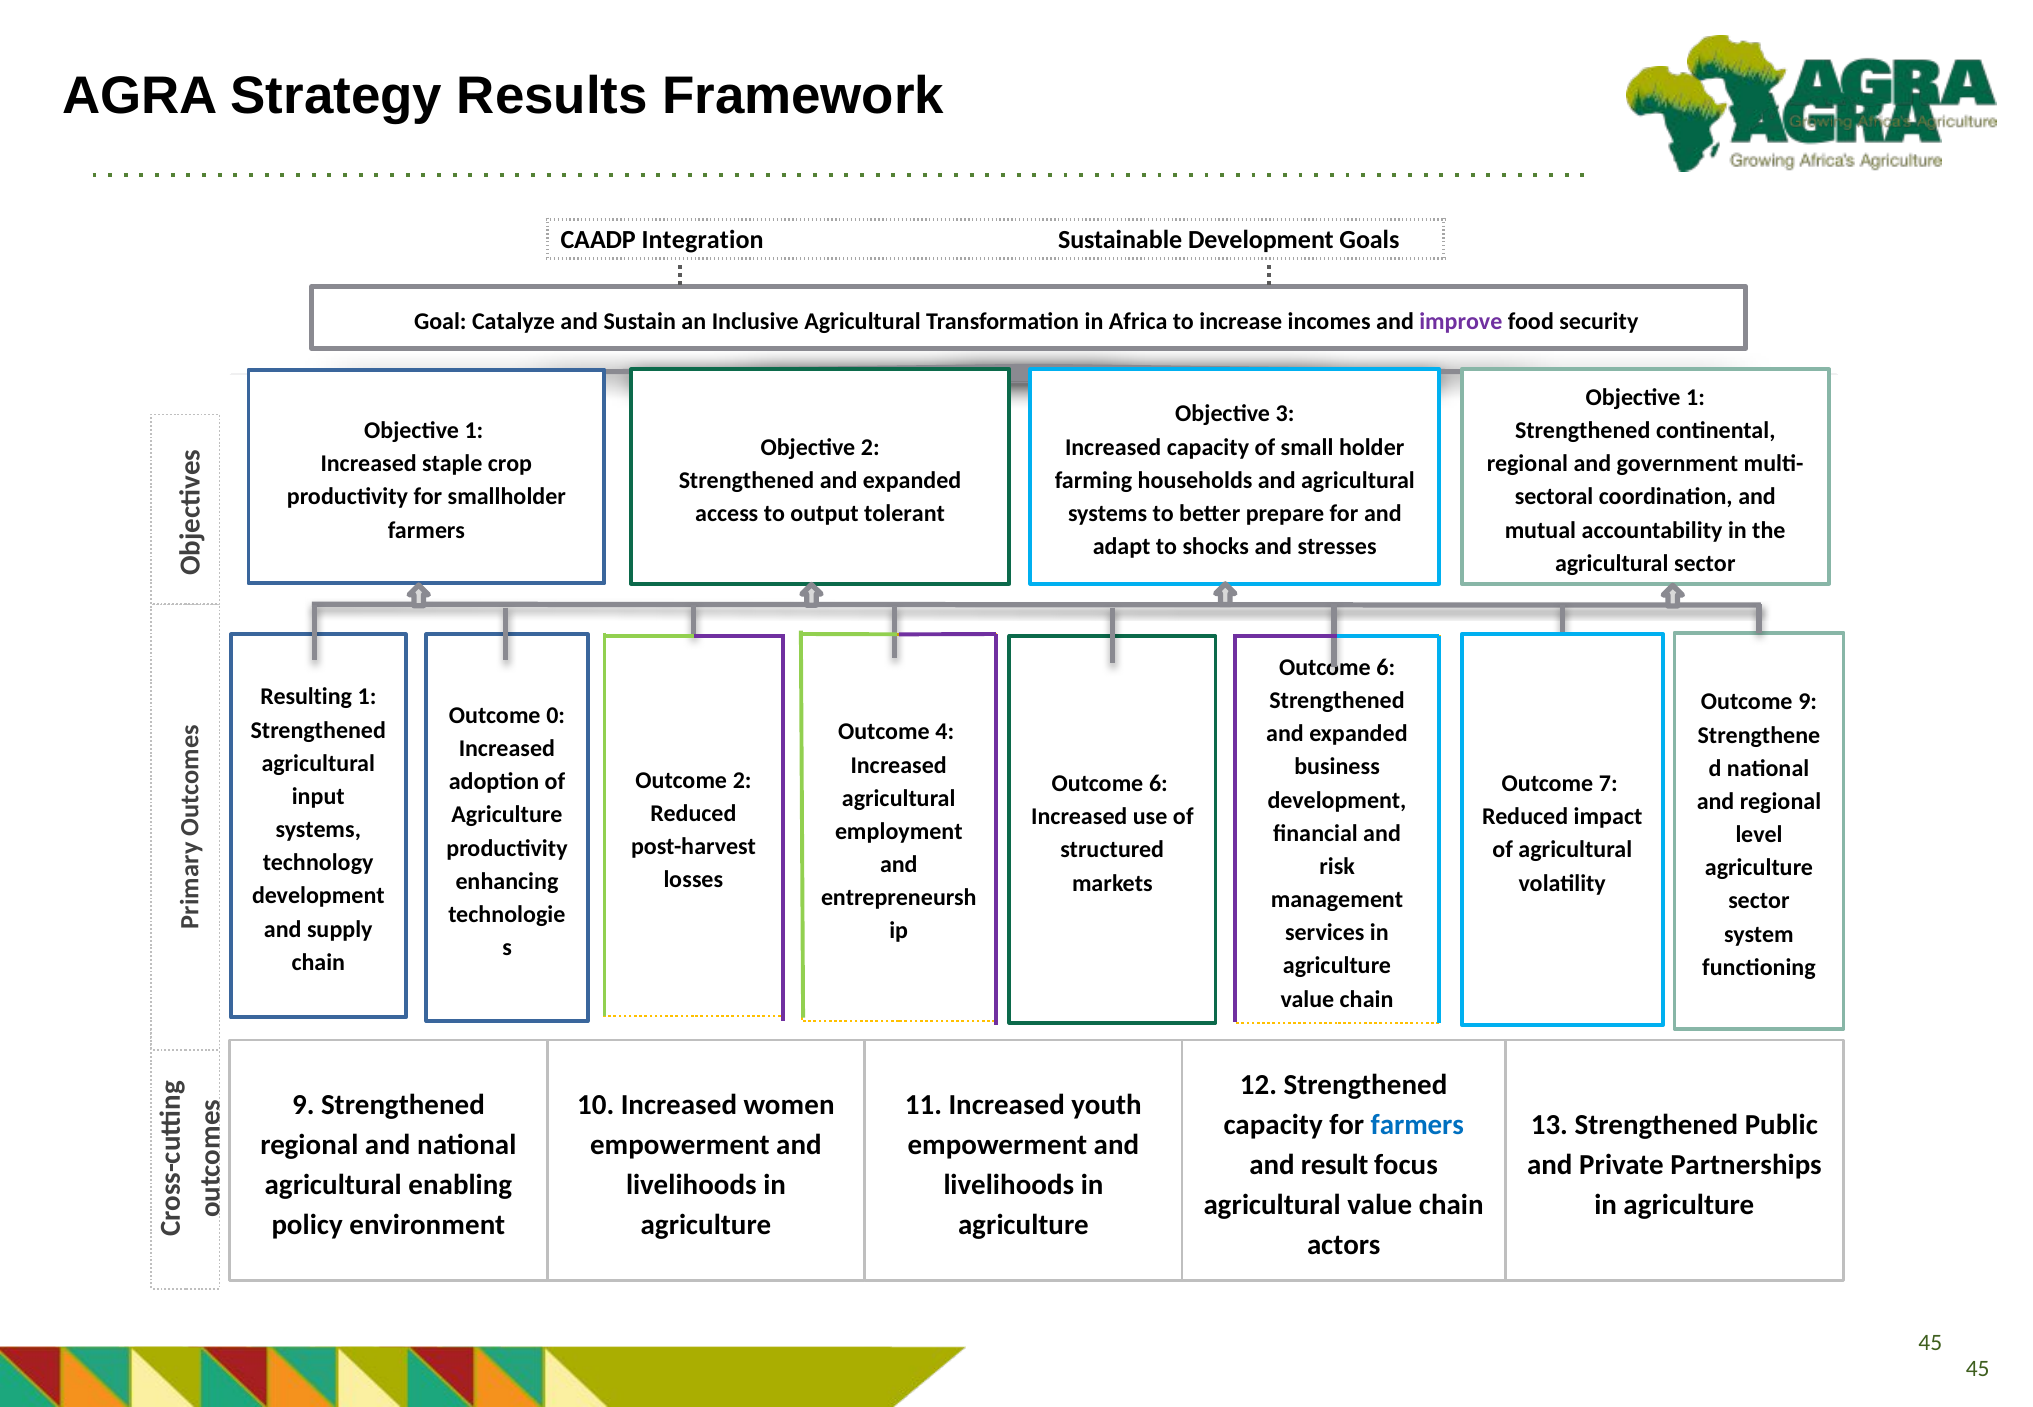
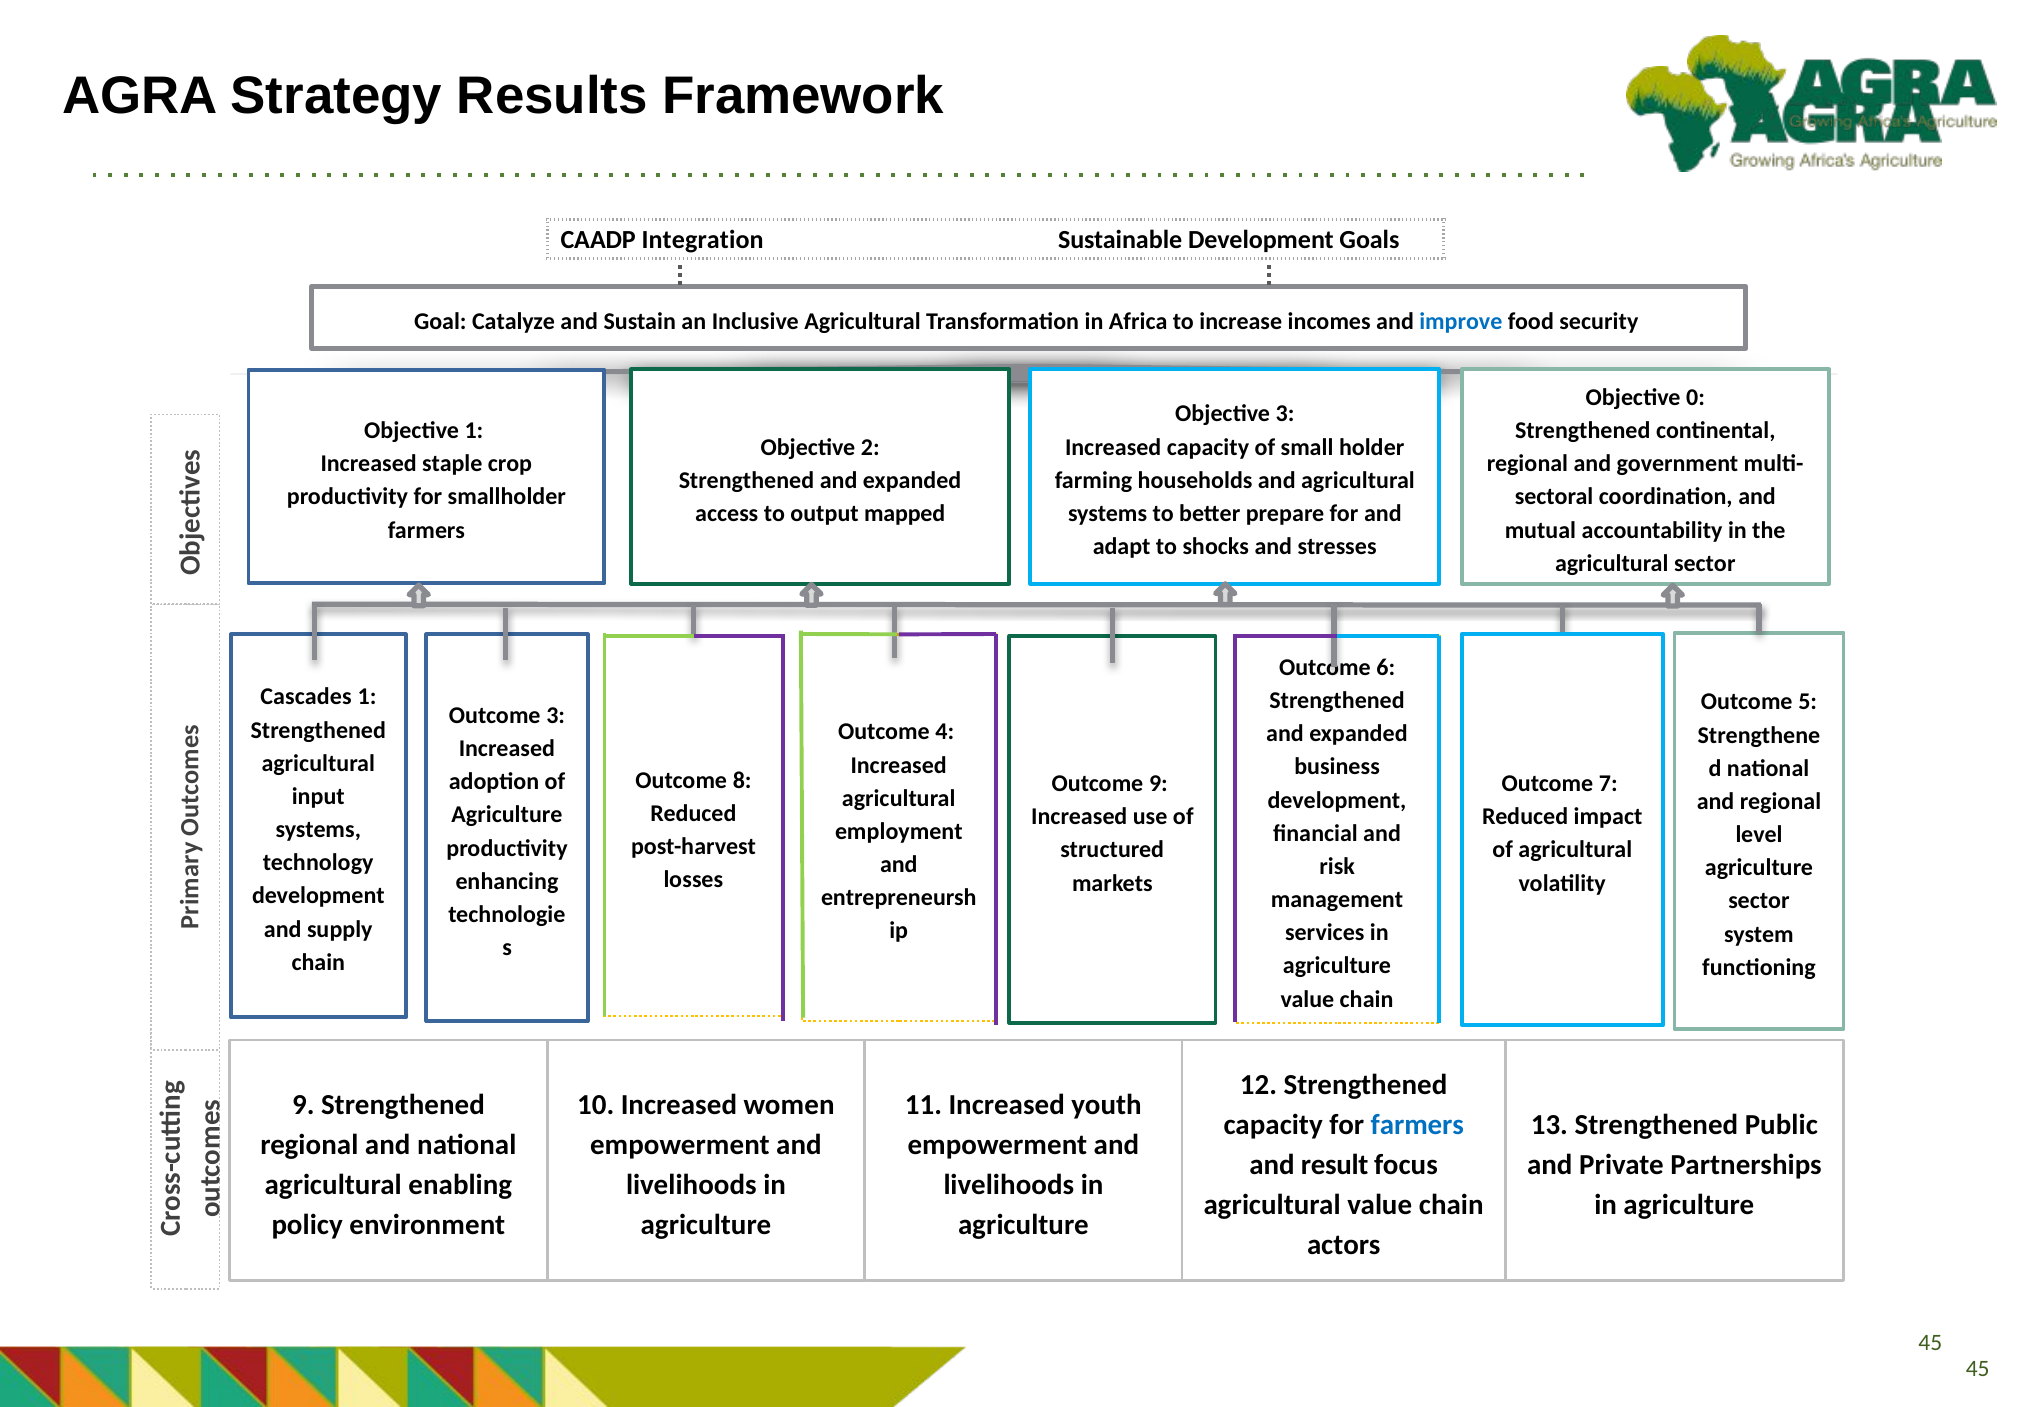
improve colour: purple -> blue
1 at (1696, 398): 1 -> 0
tolerant: tolerant -> mapped
Resulting: Resulting -> Cascades
Outcome 9: 9 -> 5
Outcome 0: 0 -> 3
Outcome 2: 2 -> 8
6 at (1158, 784): 6 -> 9
